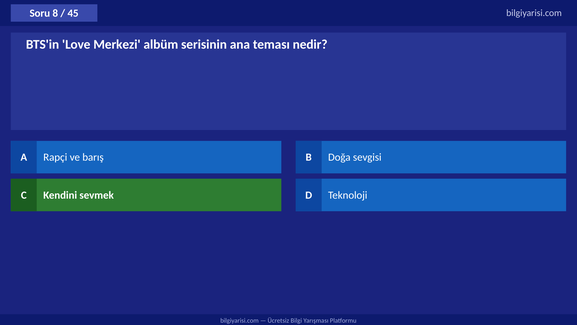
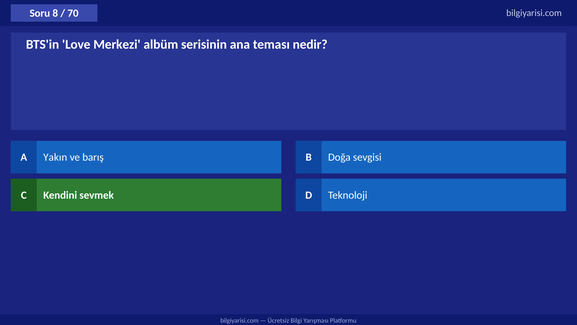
45: 45 -> 70
Rapçi: Rapçi -> Yakın
